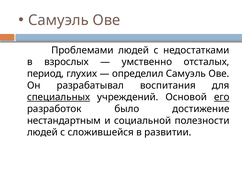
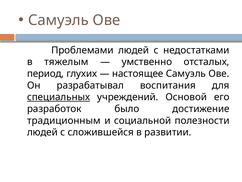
взрослых: взрослых -> тяжелым
определил: определил -> настоящее
его underline: present -> none
нестандартным: нестандартным -> традиционным
